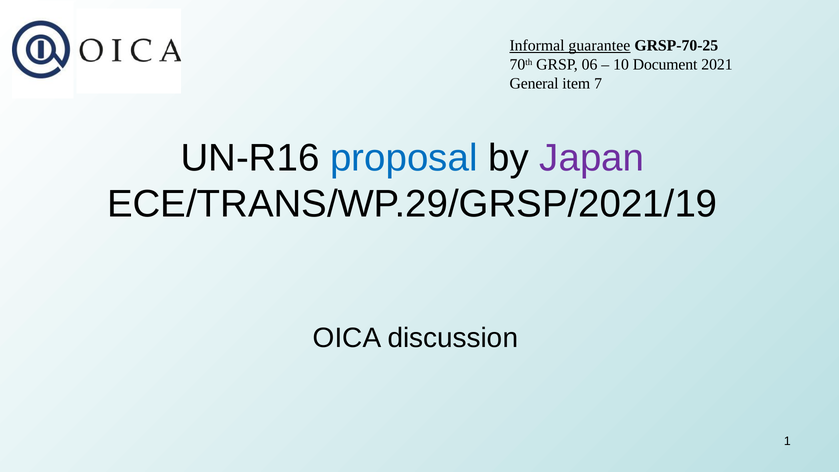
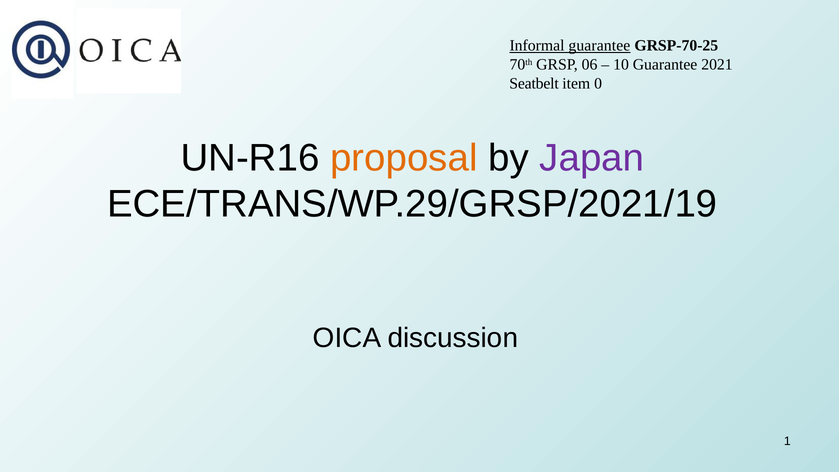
10 Document: Document -> Guarantee
General: General -> Seatbelt
7: 7 -> 0
proposal colour: blue -> orange
